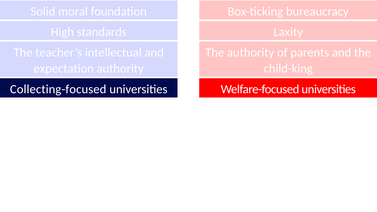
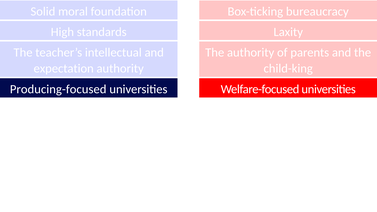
Collecting-focused: Collecting-focused -> Producing-focused
